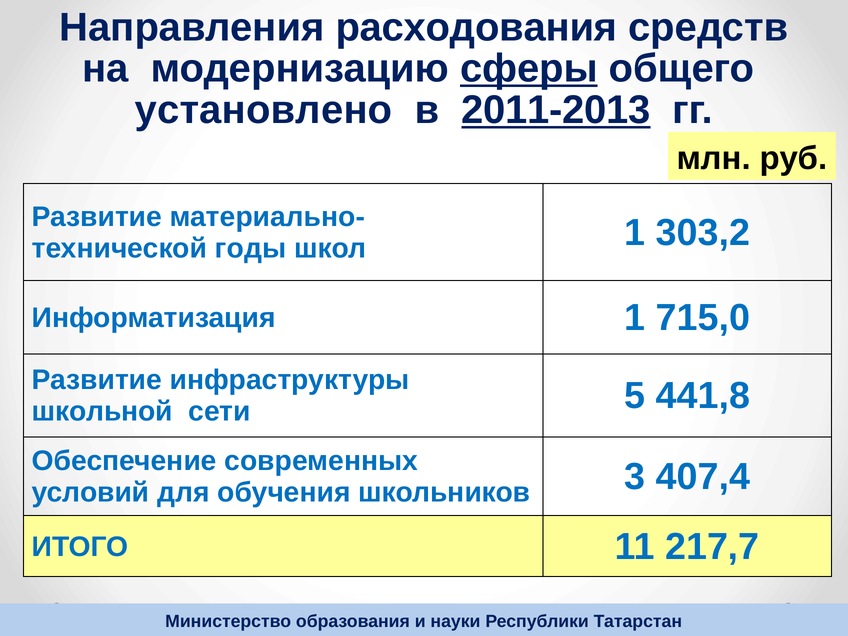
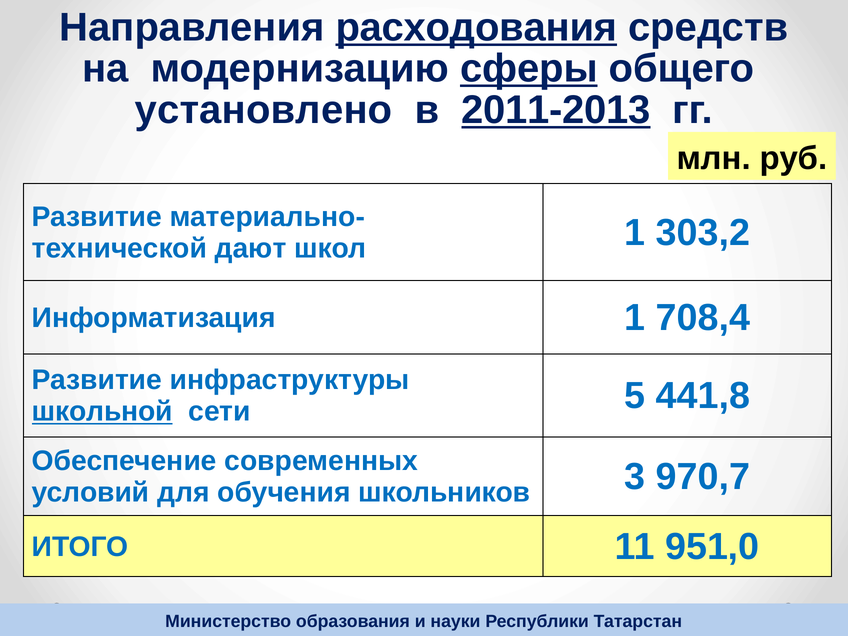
расходования underline: none -> present
годы: годы -> дают
715,0: 715,0 -> 708,4
школьной underline: none -> present
407,4: 407,4 -> 970,7
217,7: 217,7 -> 951,0
